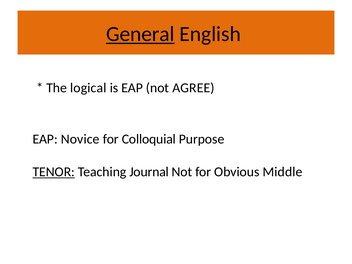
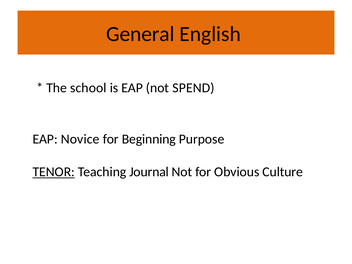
General underline: present -> none
logical: logical -> school
AGREE: AGREE -> SPEND
Colloquial: Colloquial -> Beginning
Middle: Middle -> Culture
